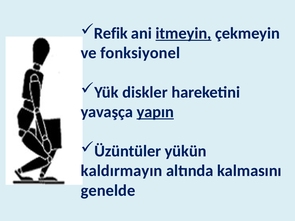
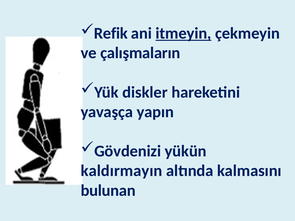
fonksiyonel: fonksiyonel -> çalışmaların
yapın underline: present -> none
Üzüntüler: Üzüntüler -> Gövdenizi
genelde: genelde -> bulunan
